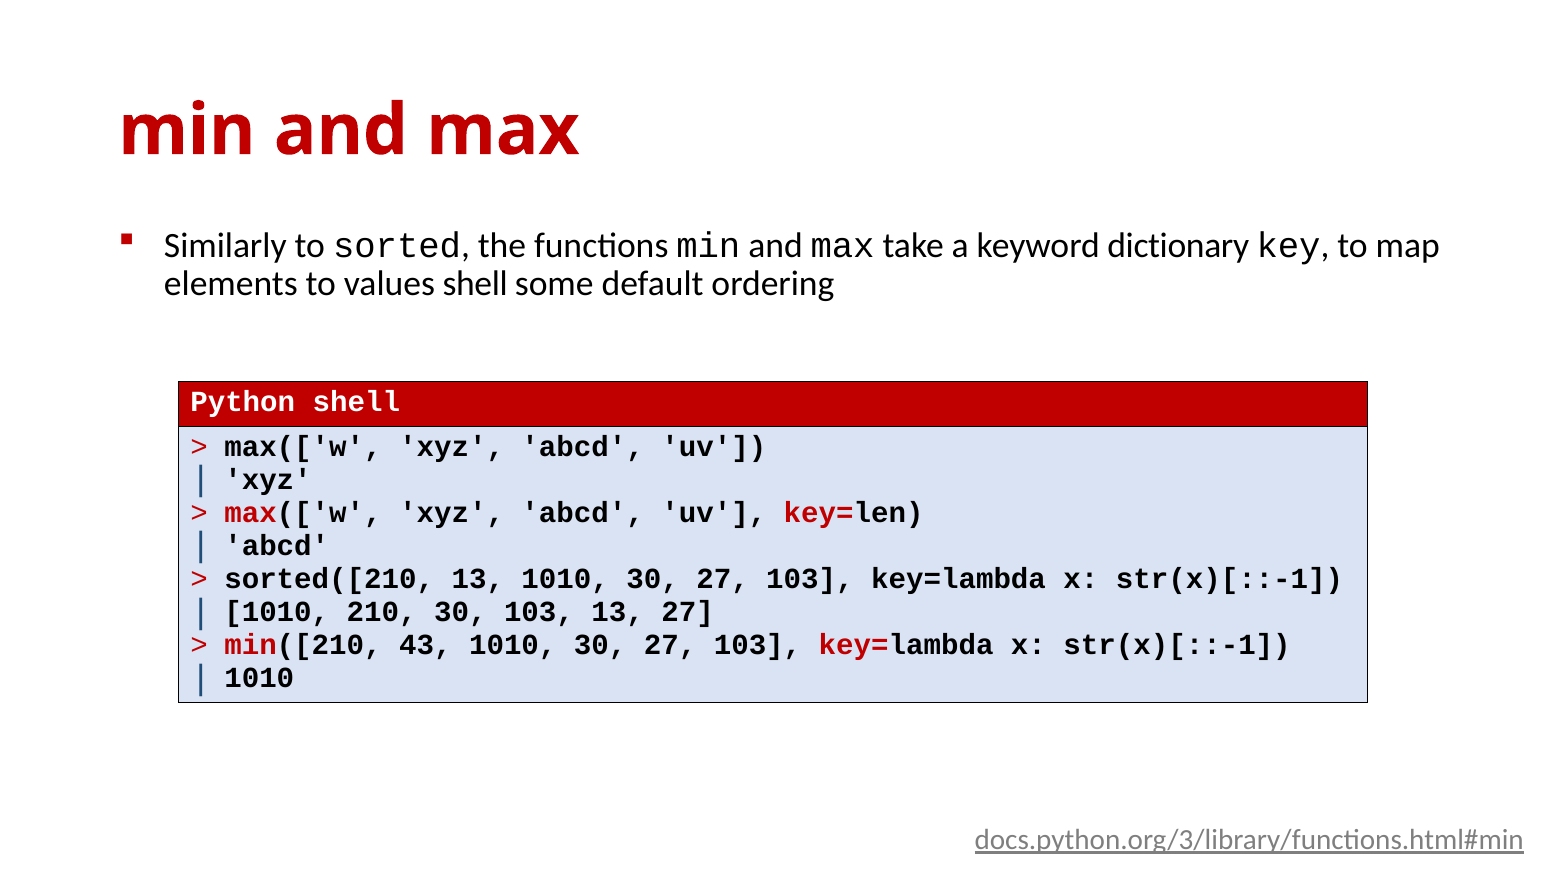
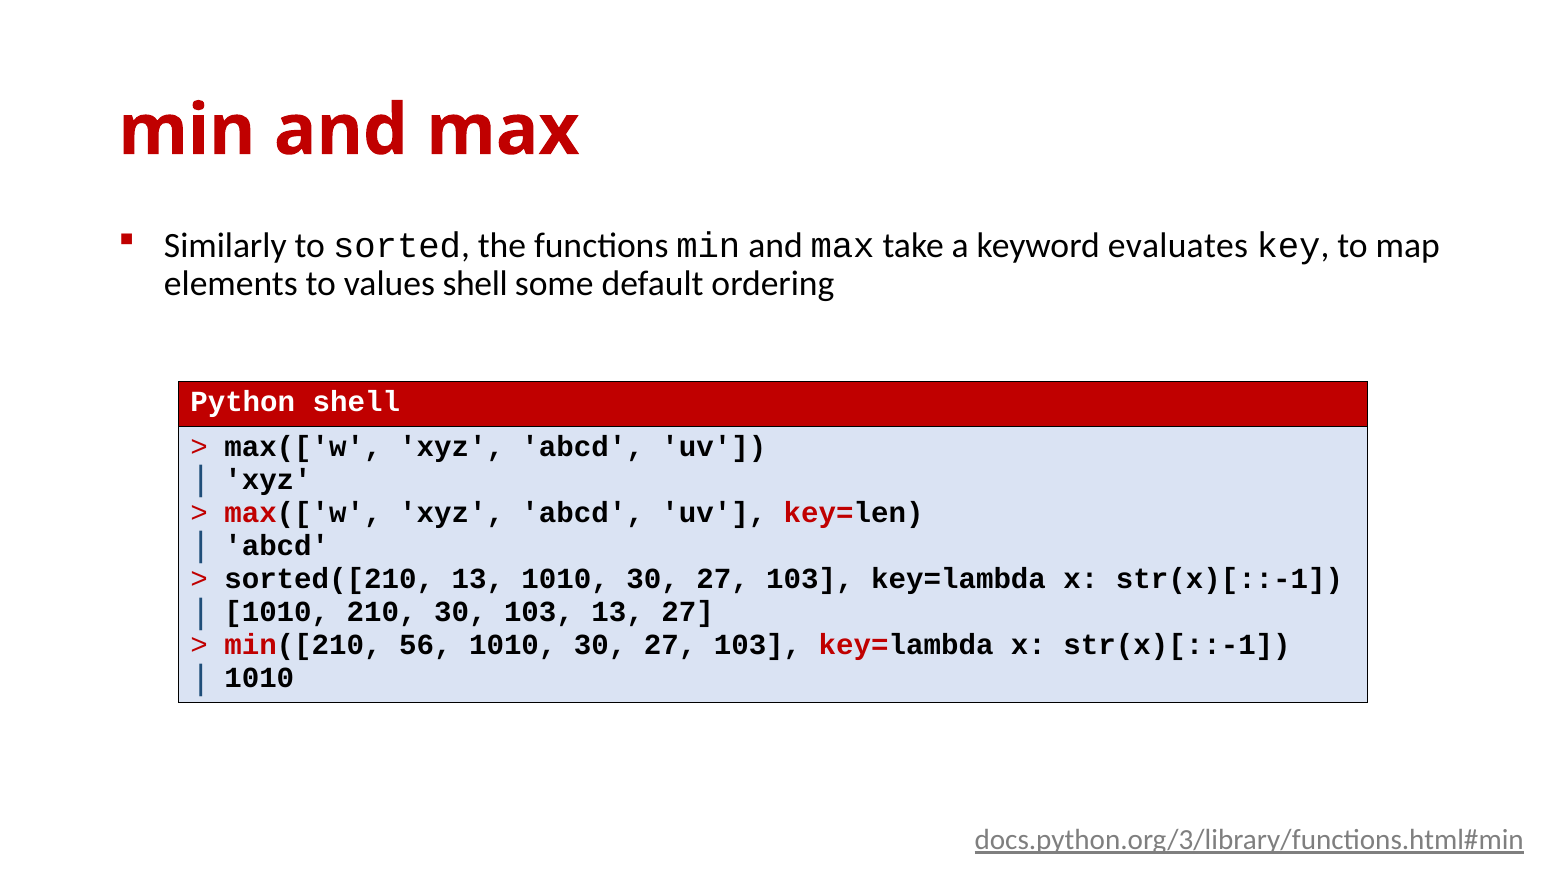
dictionary: dictionary -> evaluates
43: 43 -> 56
